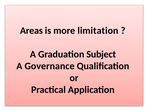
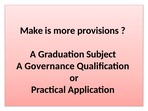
Areas: Areas -> Make
limitation: limitation -> provisions
